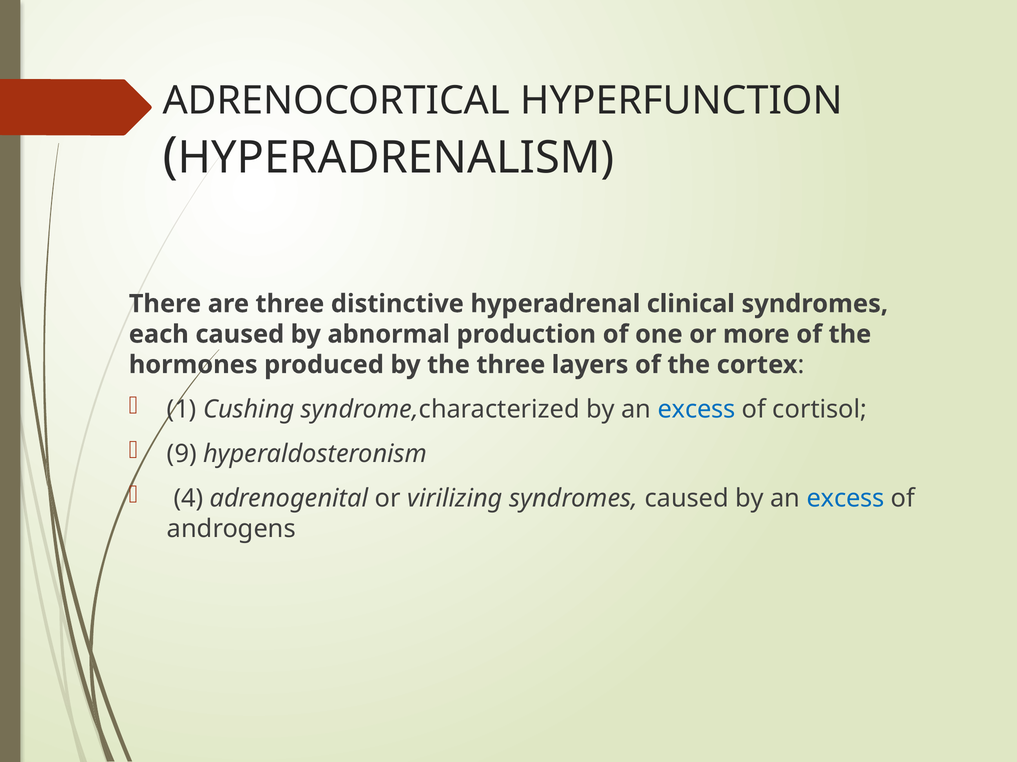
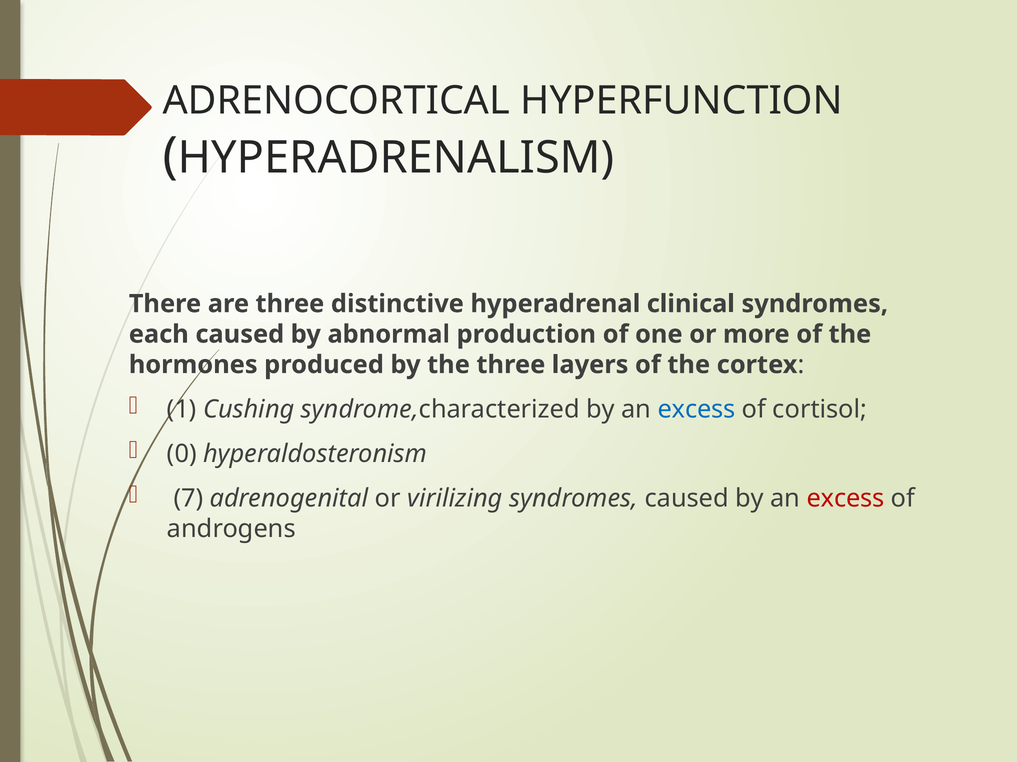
9: 9 -> 0
4: 4 -> 7
excess at (846, 499) colour: blue -> red
